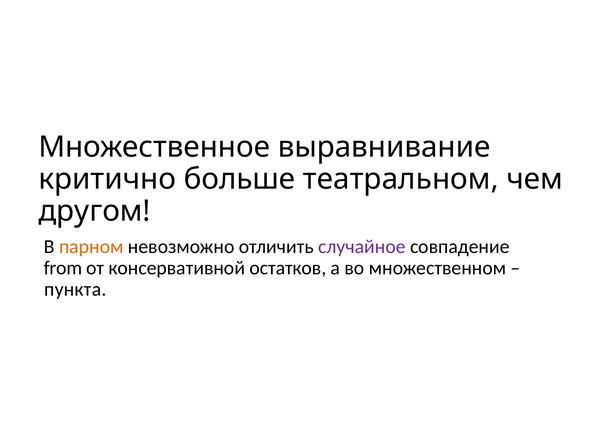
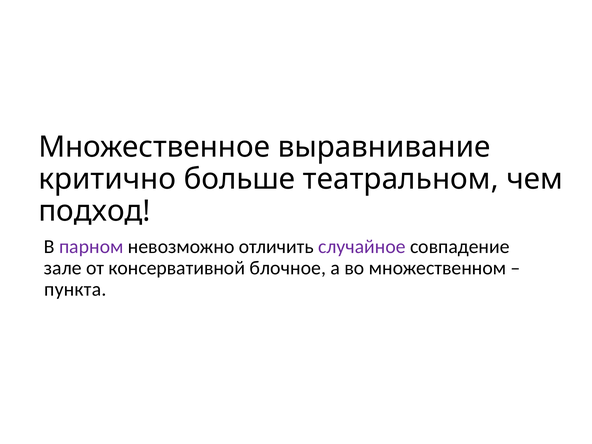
другом: другом -> подход
парном colour: orange -> purple
from: from -> зале
остатков: остатков -> блочное
